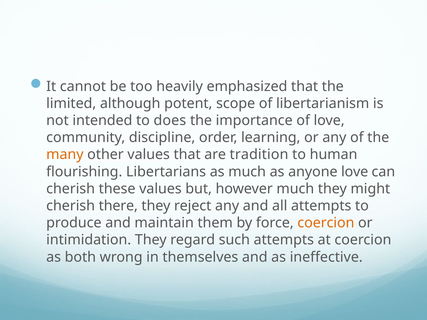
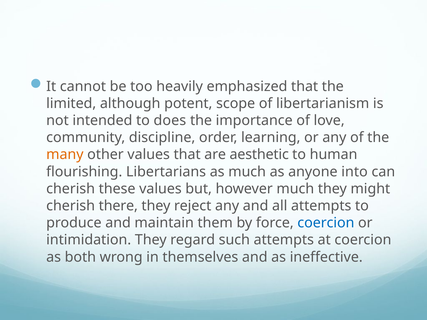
tradition: tradition -> aesthetic
anyone love: love -> into
coercion at (326, 223) colour: orange -> blue
